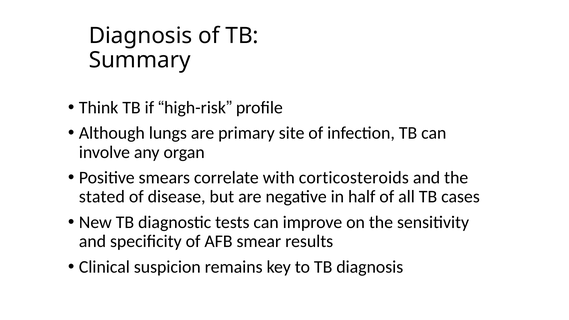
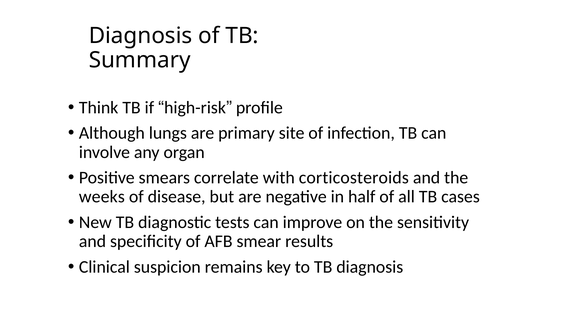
stated: stated -> weeks
